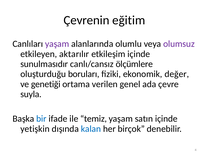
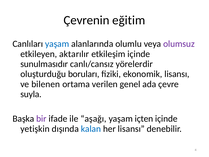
yaşam at (57, 44) colour: purple -> blue
ölçümlere: ölçümlere -> yörelerdir
ekonomik değer: değer -> lisansı
genetiği: genetiği -> bilenen
bir colour: blue -> purple
temiz: temiz -> aşağı
satın: satın -> içten
her birçok: birçok -> lisansı
